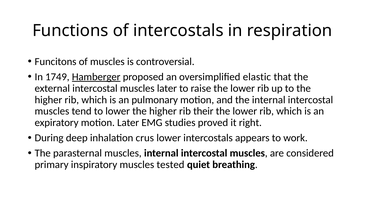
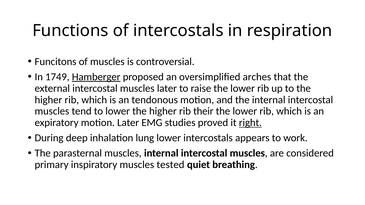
elastic: elastic -> arches
pulmonary: pulmonary -> tendonous
right underline: none -> present
crus: crus -> lung
